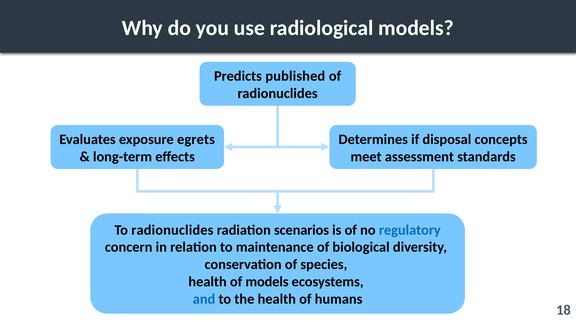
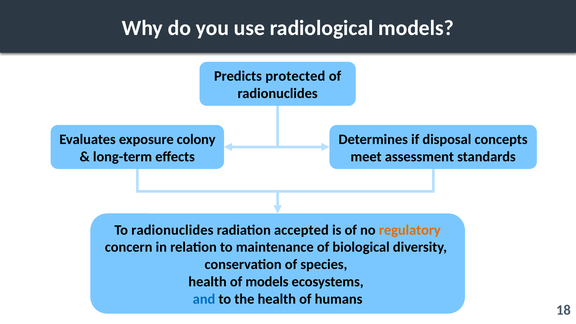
published: published -> protected
egrets: egrets -> colony
scenarios: scenarios -> accepted
regulatory colour: blue -> orange
